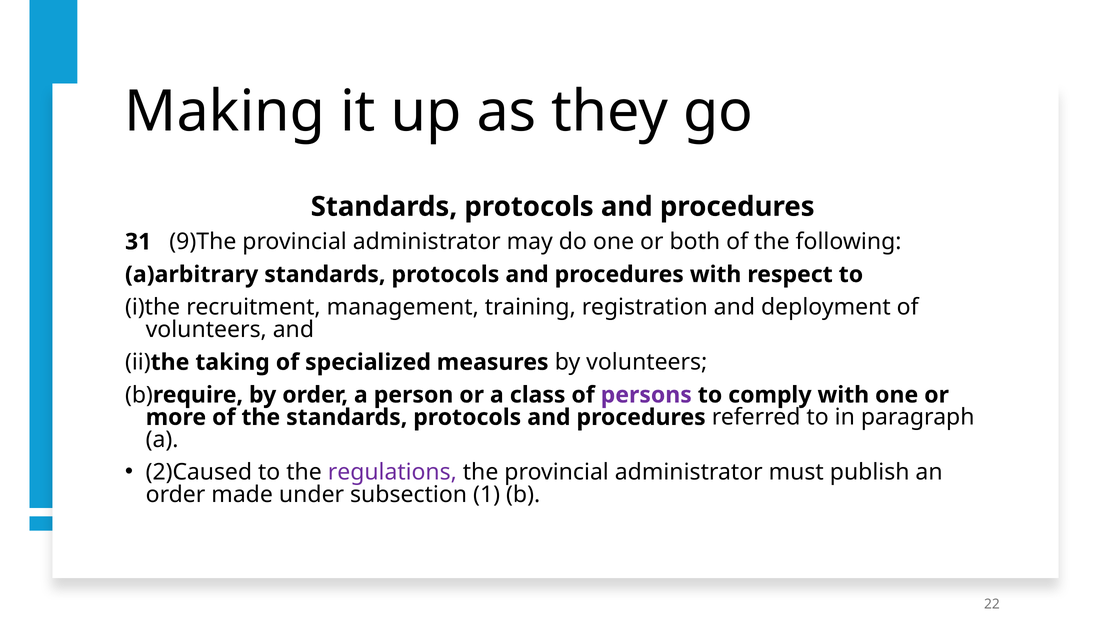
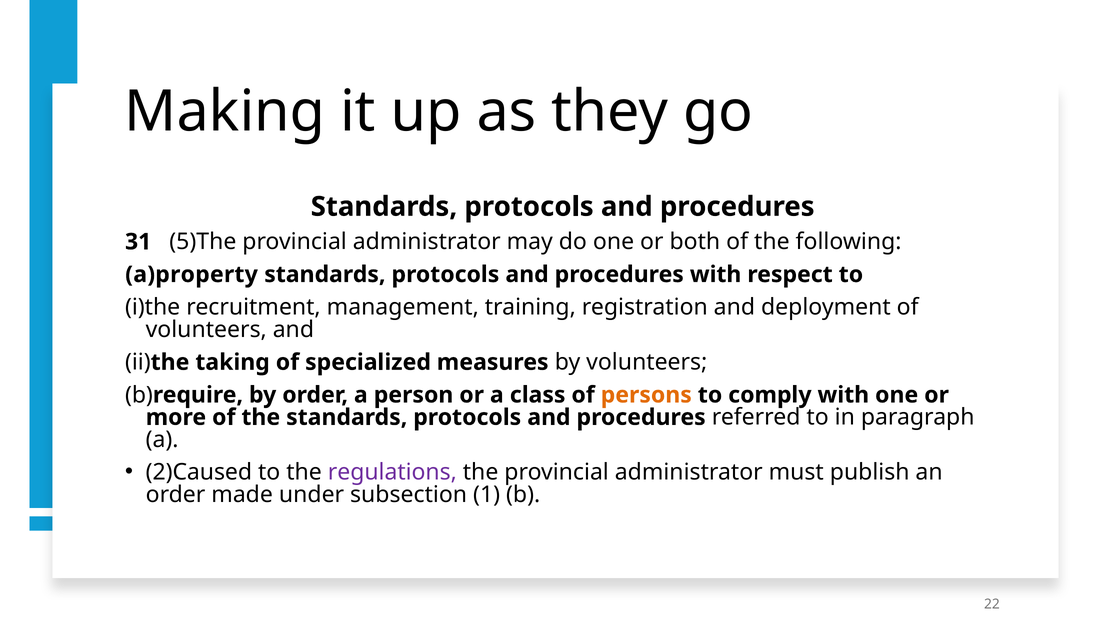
9)The: 9)The -> 5)The
a)arbitrary: a)arbitrary -> a)property
persons colour: purple -> orange
